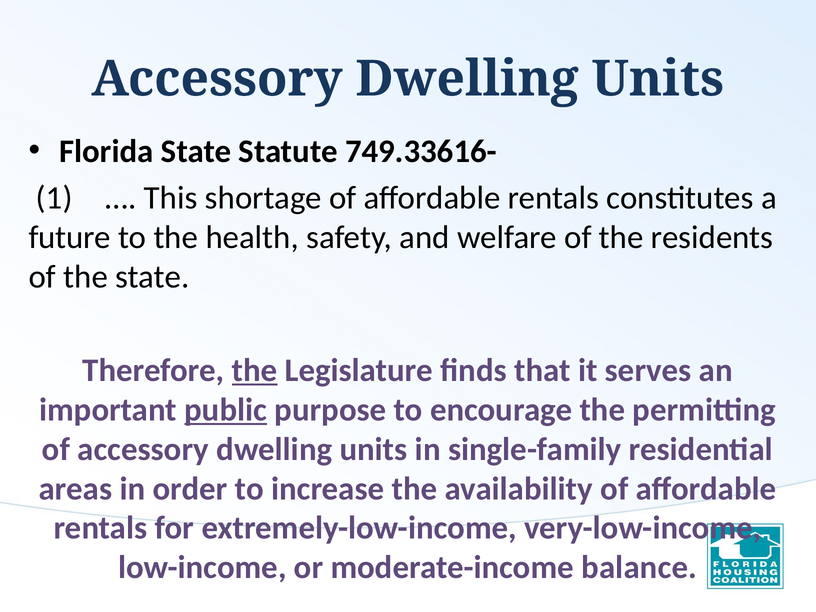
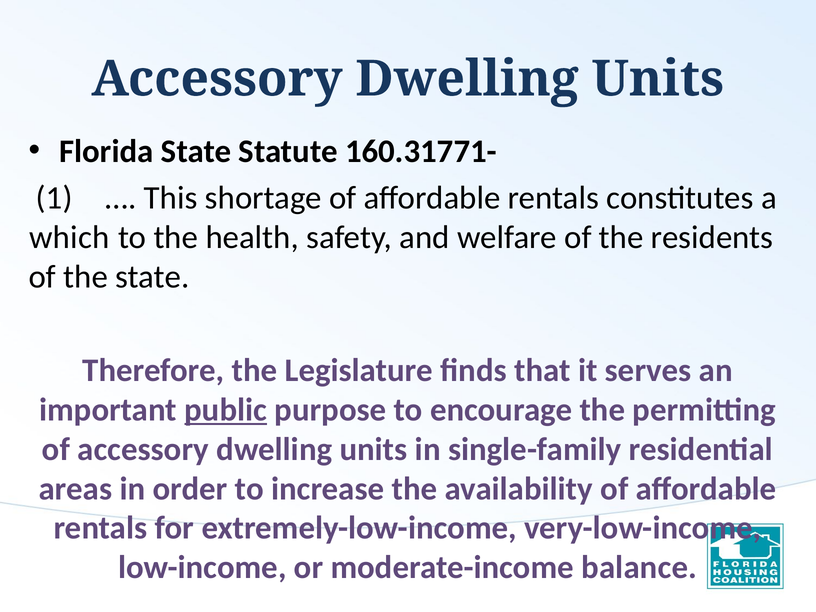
749.33616-: 749.33616- -> 160.31771-
future: future -> which
the at (255, 370) underline: present -> none
